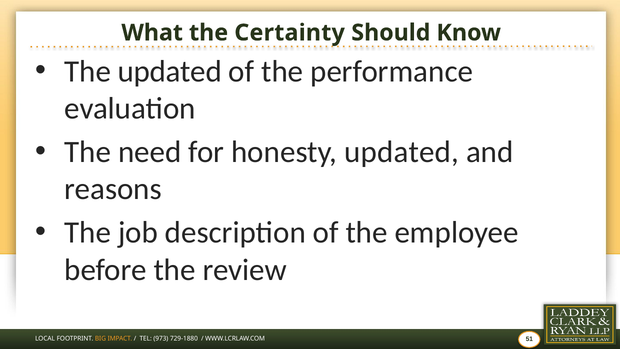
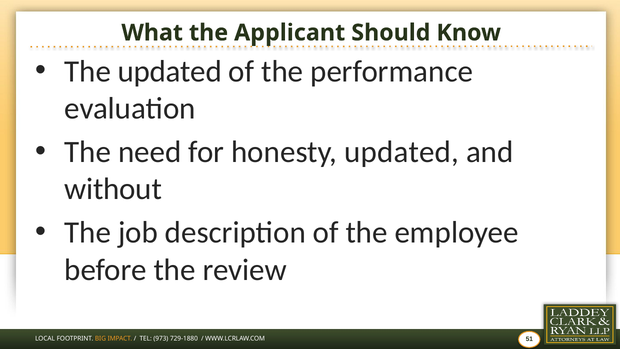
Certainty: Certainty -> Applicant
reasons: reasons -> without
